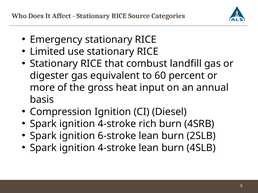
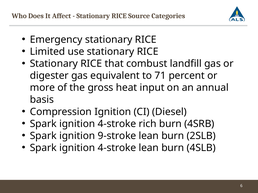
60: 60 -> 71
6-stroke: 6-stroke -> 9-stroke
